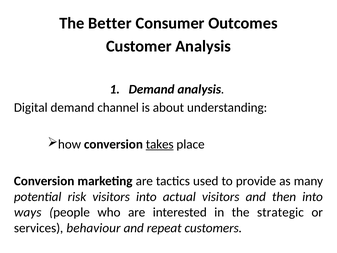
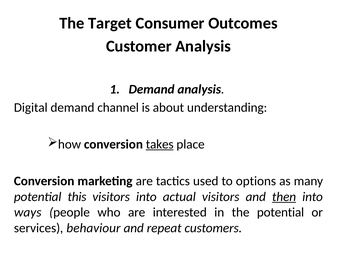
Better: Better -> Target
provide: provide -> options
risk: risk -> this
then underline: none -> present
the strategic: strategic -> potential
